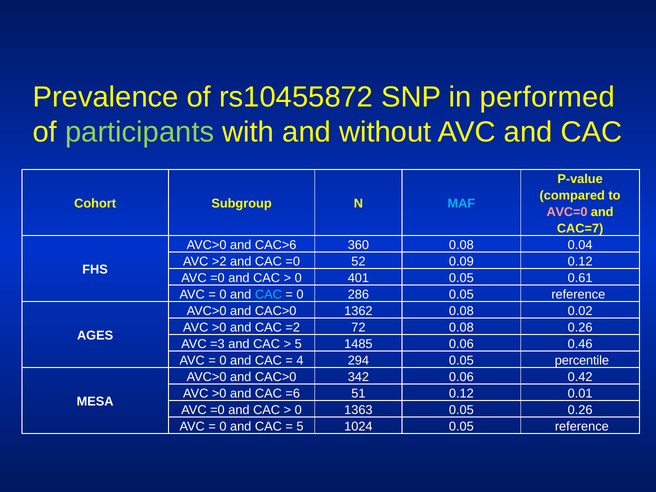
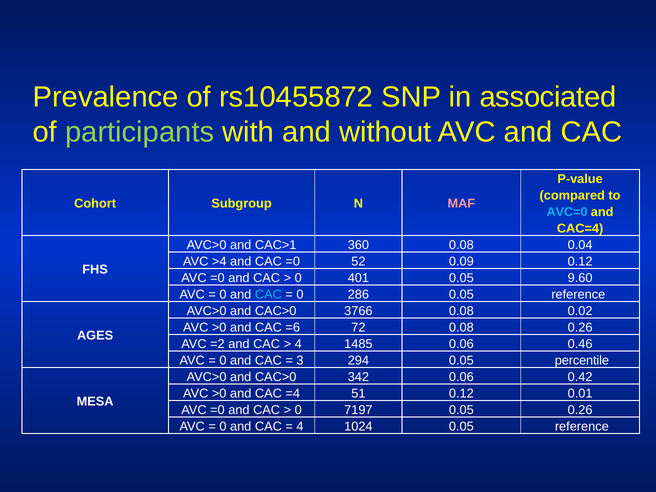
performed: performed -> associated
MAF colour: light blue -> pink
AVC=0 colour: pink -> light blue
CAC=7: CAC=7 -> CAC=4
CAC>6: CAC>6 -> CAC>1
>2: >2 -> >4
0.61: 0.61 -> 9.60
1362: 1362 -> 3766
=2: =2 -> =6
=3: =3 -> =2
5 at (298, 344): 5 -> 4
4: 4 -> 3
=6: =6 -> =4
1363: 1363 -> 7197
5 at (300, 426): 5 -> 4
